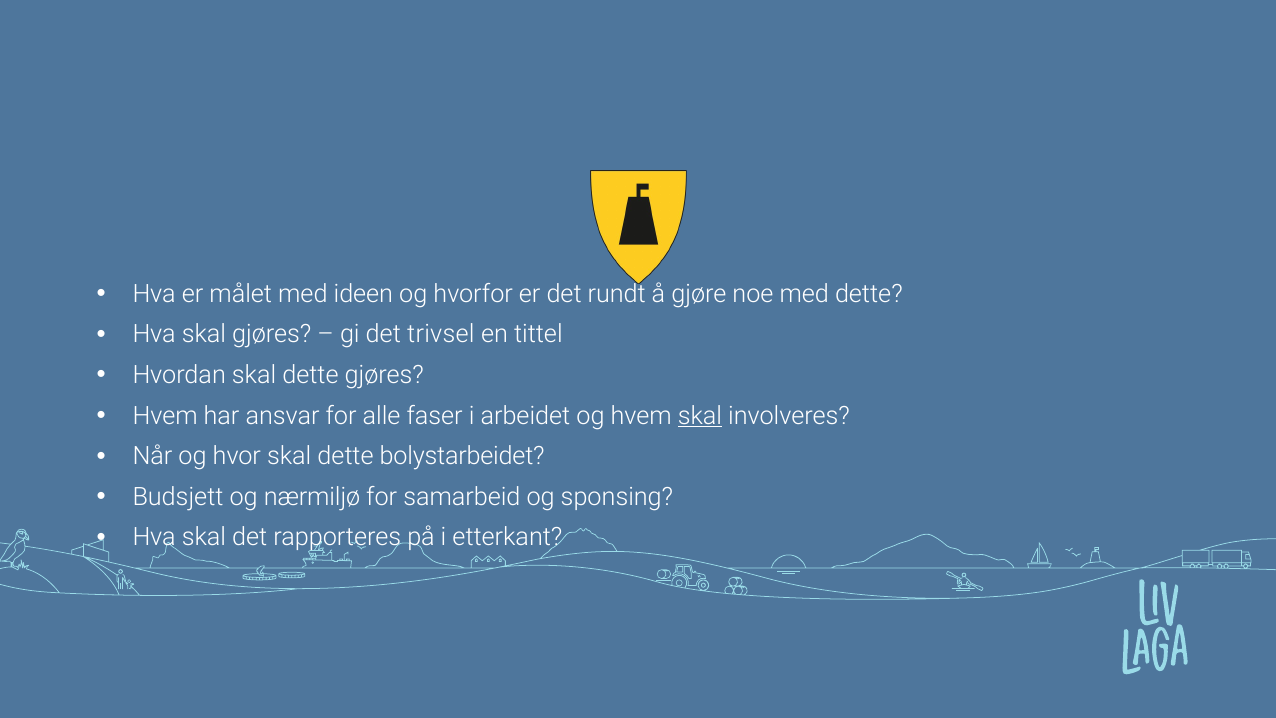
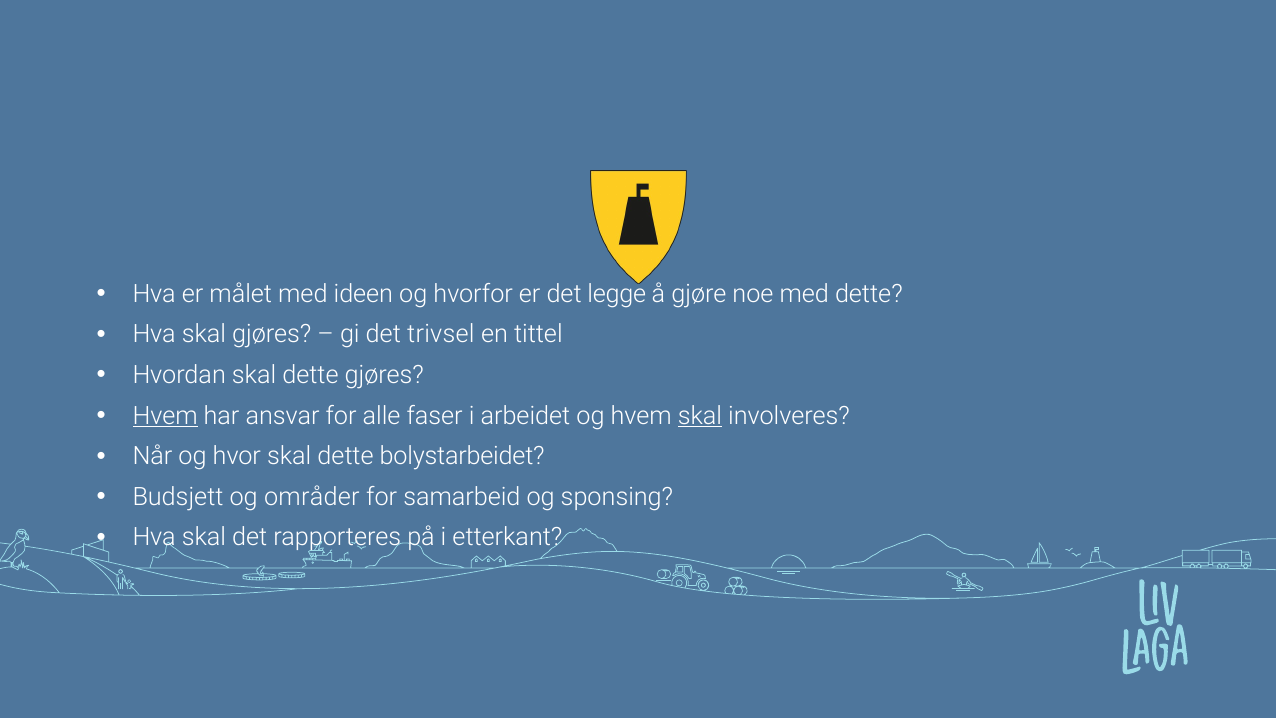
rundt: rundt -> legge
Hvem at (165, 416) underline: none -> present
nærmiljø: nærmiljø -> områder
